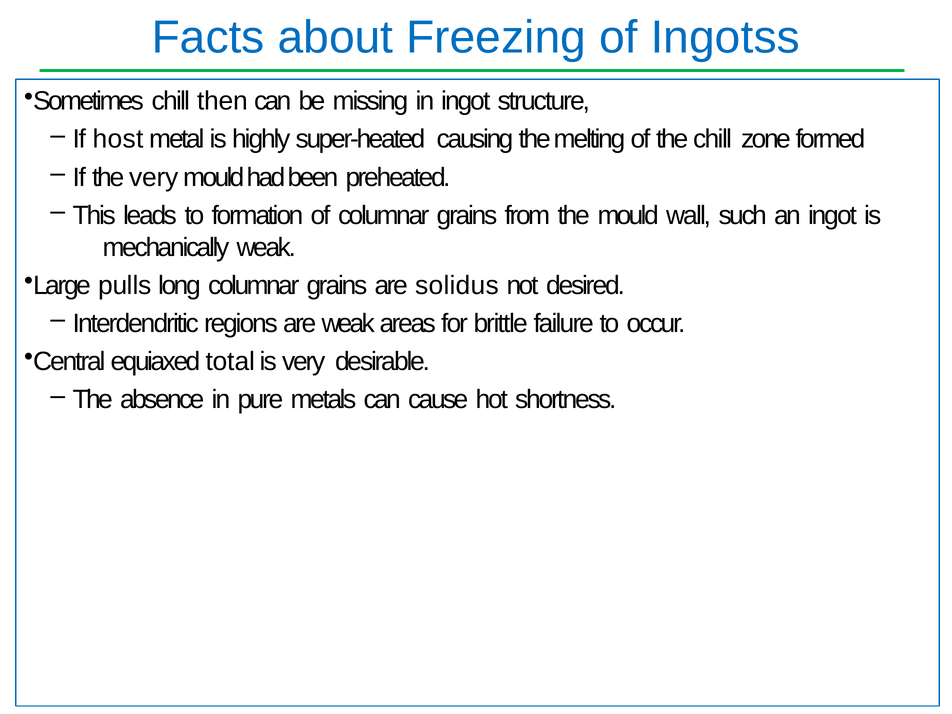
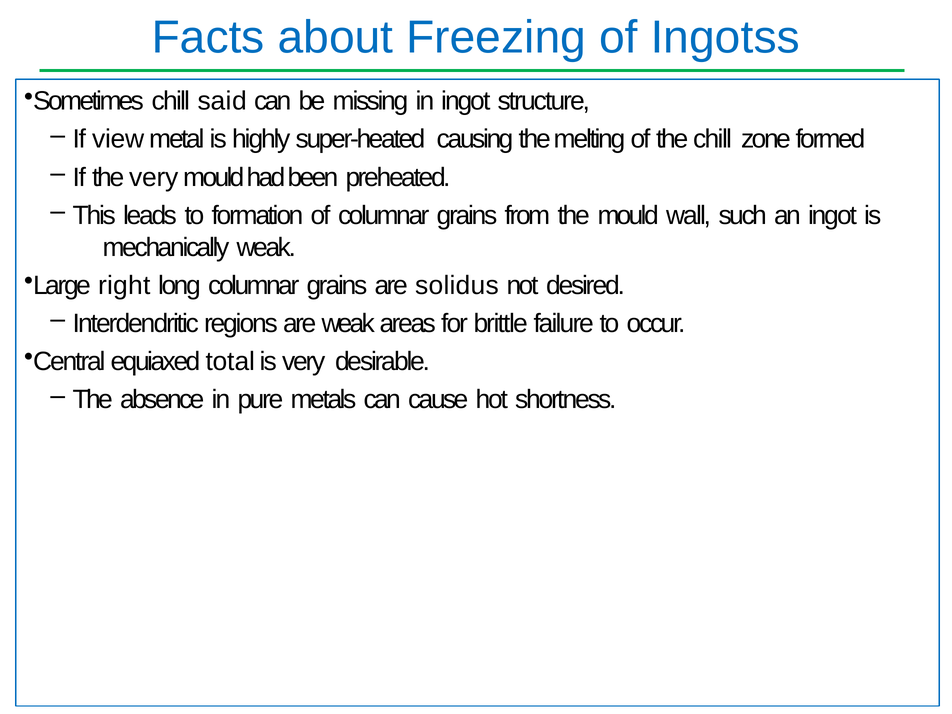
then: then -> said
host: host -> view
pulls: pulls -> right
